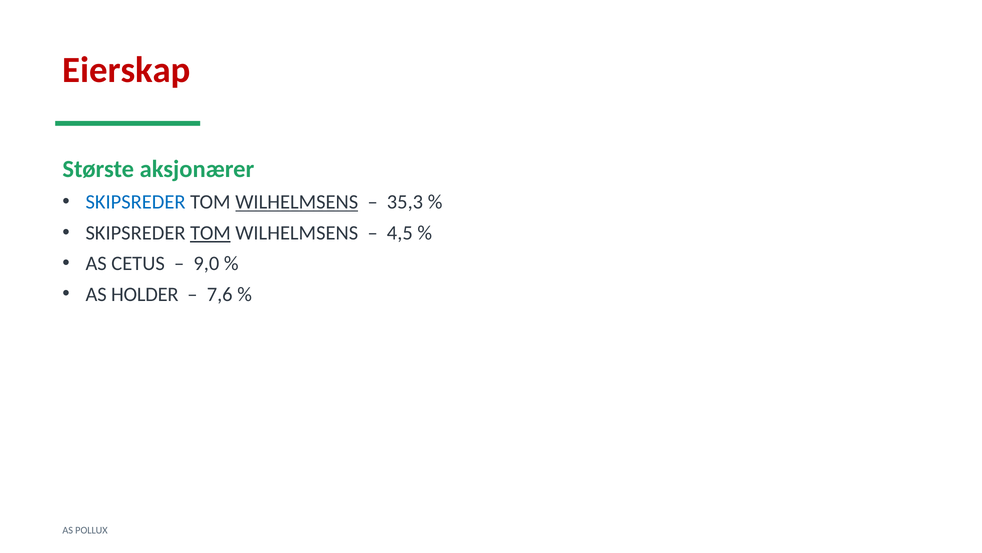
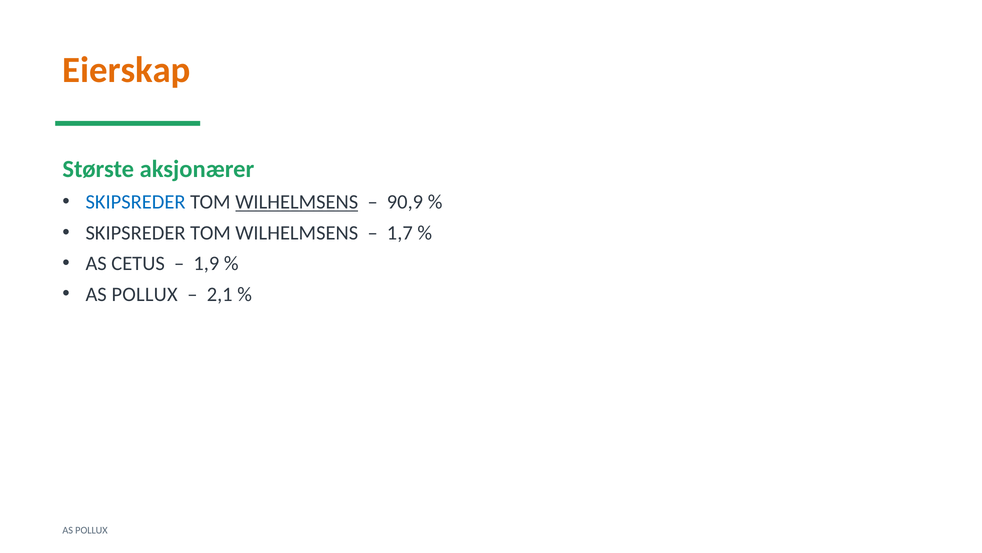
Eierskap colour: red -> orange
35,3: 35,3 -> 90,9
TOM at (210, 233) underline: present -> none
4,5: 4,5 -> 1,7
9,0: 9,0 -> 1,9
HOLDER at (145, 294): HOLDER -> POLLUX
7,6: 7,6 -> 2,1
